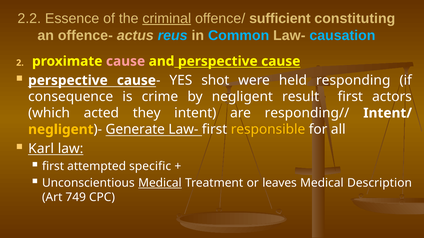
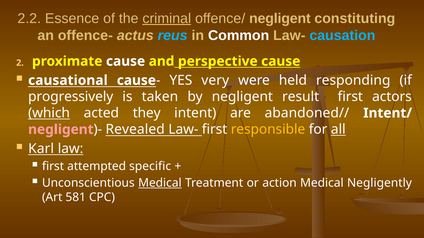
offence/ sufficient: sufficient -> negligent
Common colour: light blue -> white
cause at (126, 61) colour: pink -> white
perspective at (68, 81): perspective -> causational
shot: shot -> very
consequence: consequence -> progressively
crime: crime -> taken
which underline: none -> present
responding//: responding// -> abandoned//
negligent at (61, 130) colour: yellow -> pink
Generate: Generate -> Revealed
all underline: none -> present
leaves: leaves -> action
Description: Description -> Negligently
749: 749 -> 581
